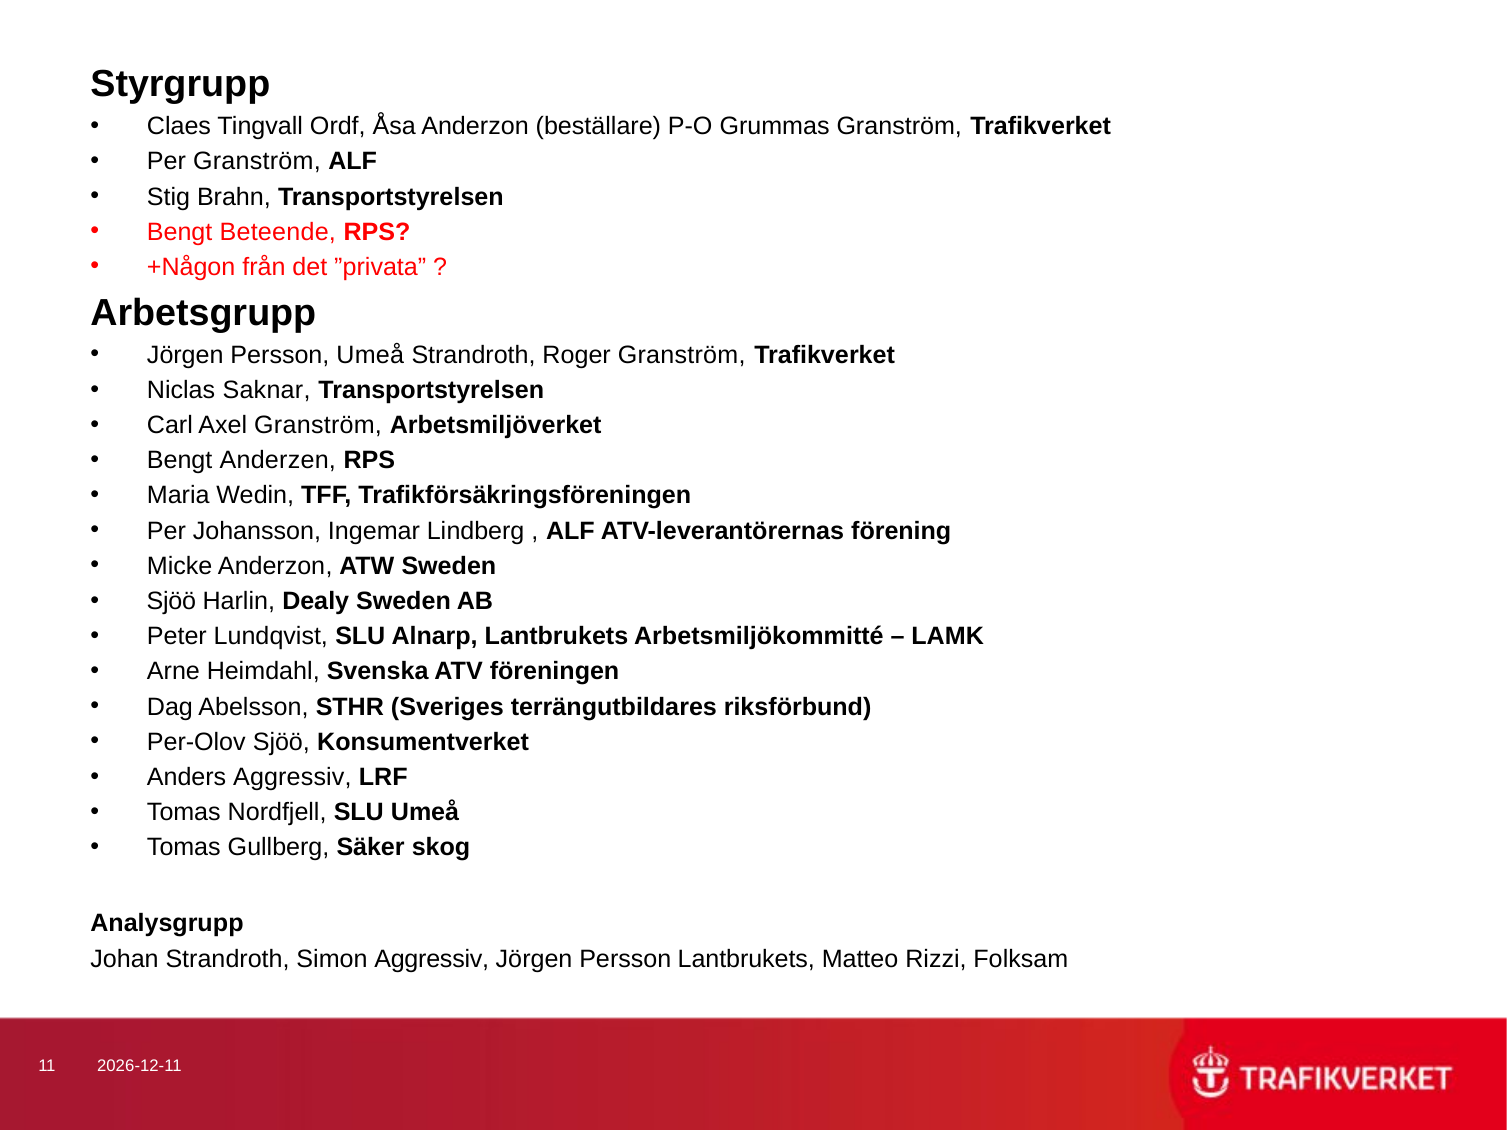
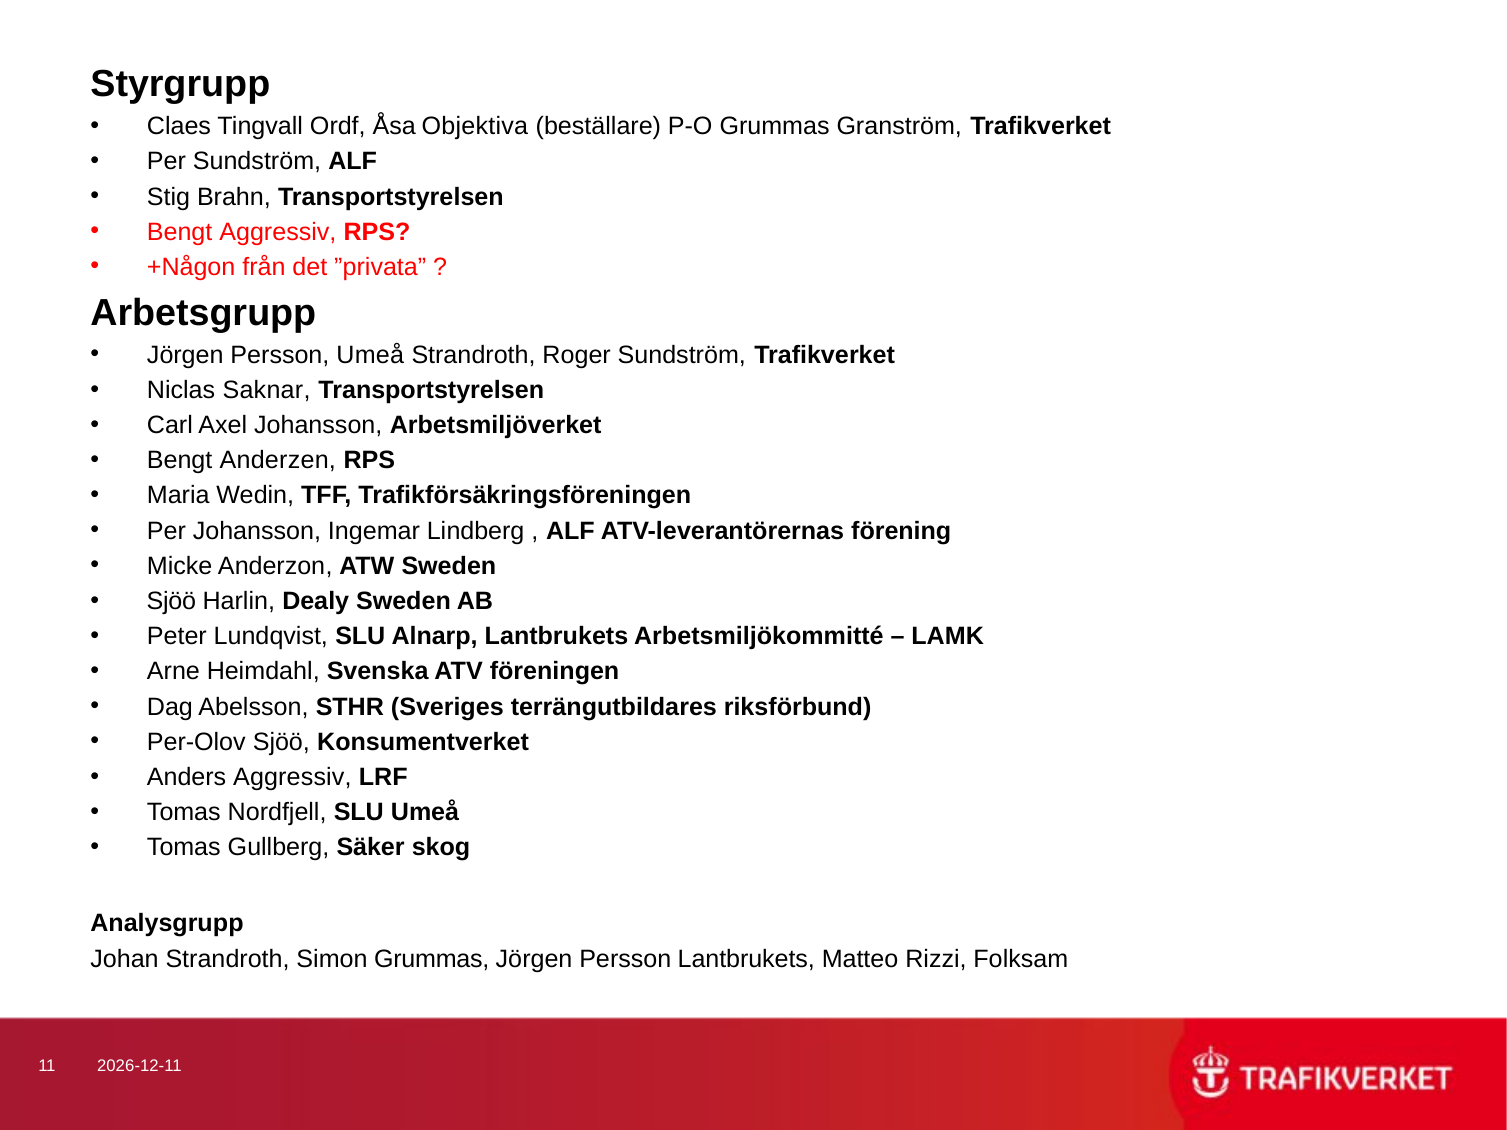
Åsa Anderzon: Anderzon -> Objektiva
Per Granström: Granström -> Sundström
Bengt Beteende: Beteende -> Aggressiv
Roger Granström: Granström -> Sundström
Axel Granström: Granström -> Johansson
Simon Aggressiv: Aggressiv -> Grummas
